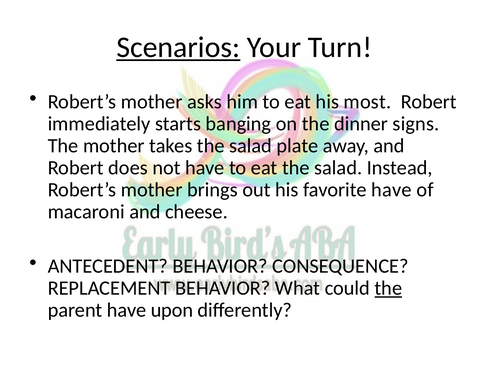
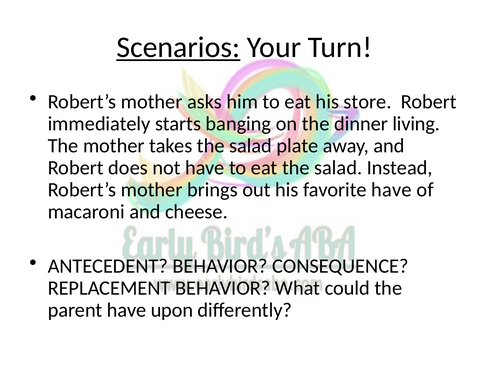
most: most -> store
signs: signs -> living
the at (388, 288) underline: present -> none
